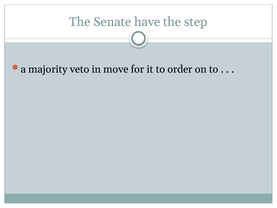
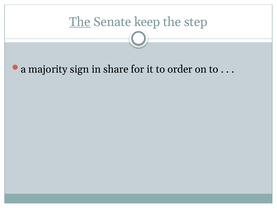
The at (80, 22) underline: none -> present
have: have -> keep
veto: veto -> sign
move: move -> share
